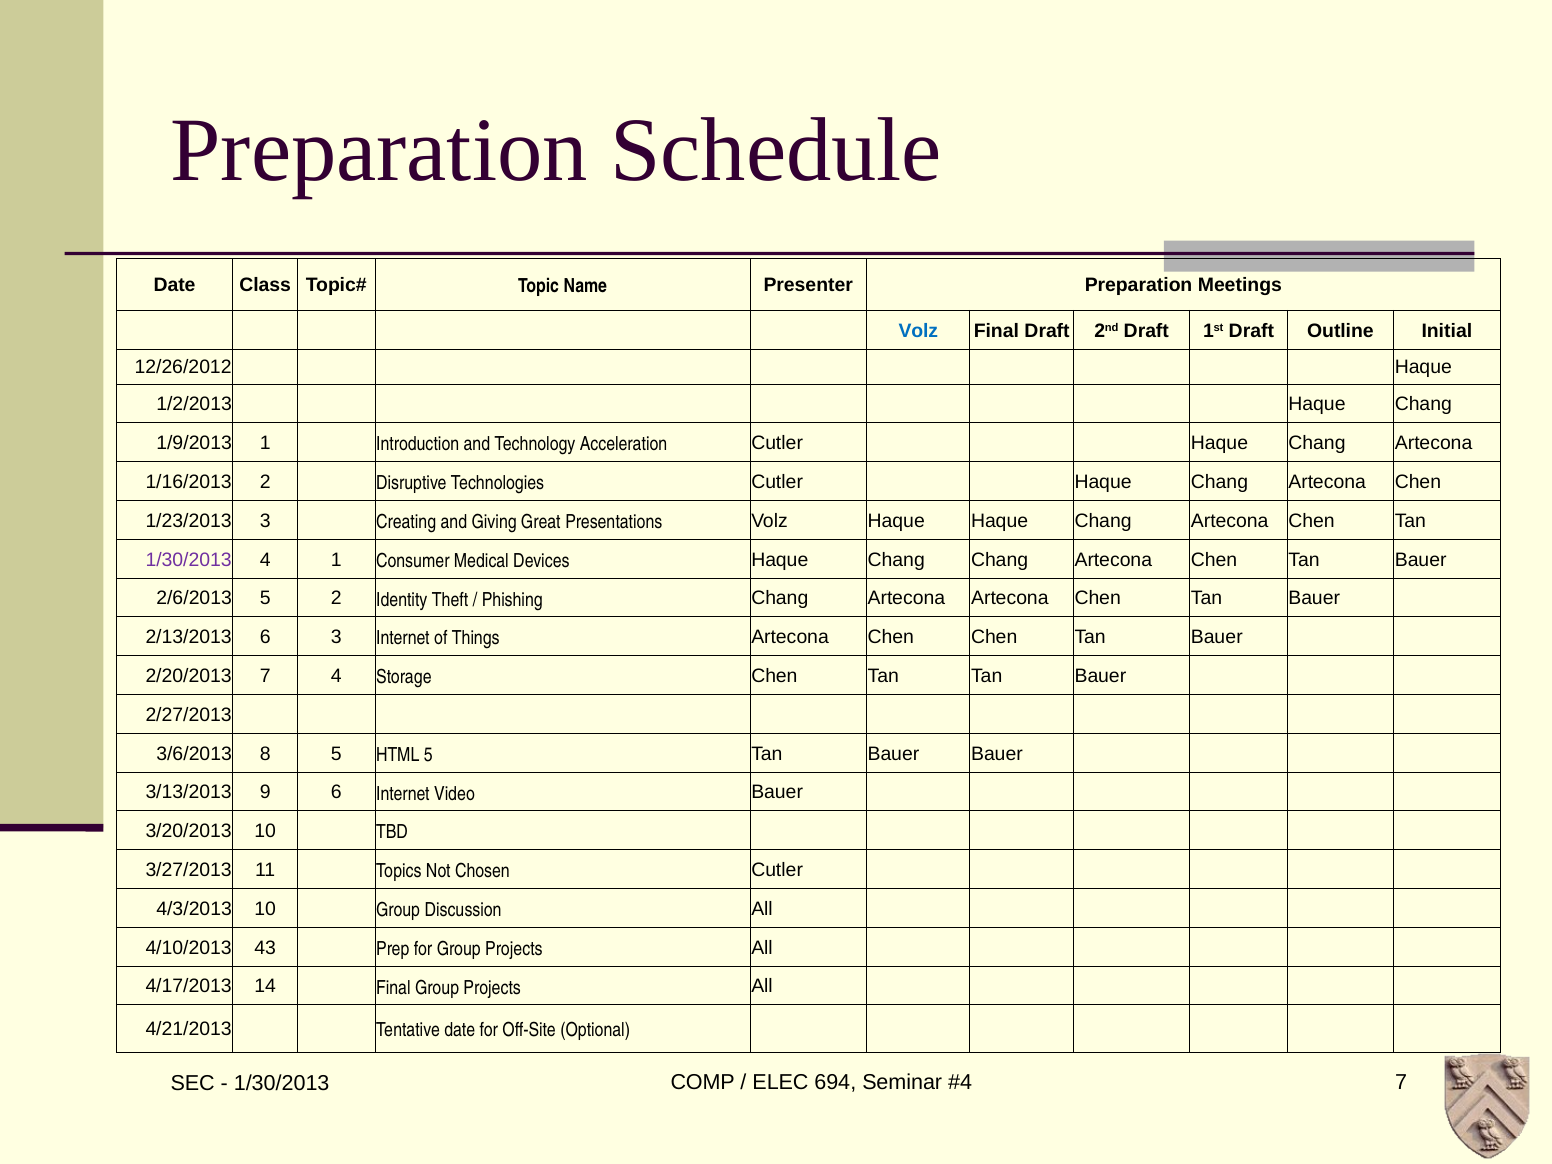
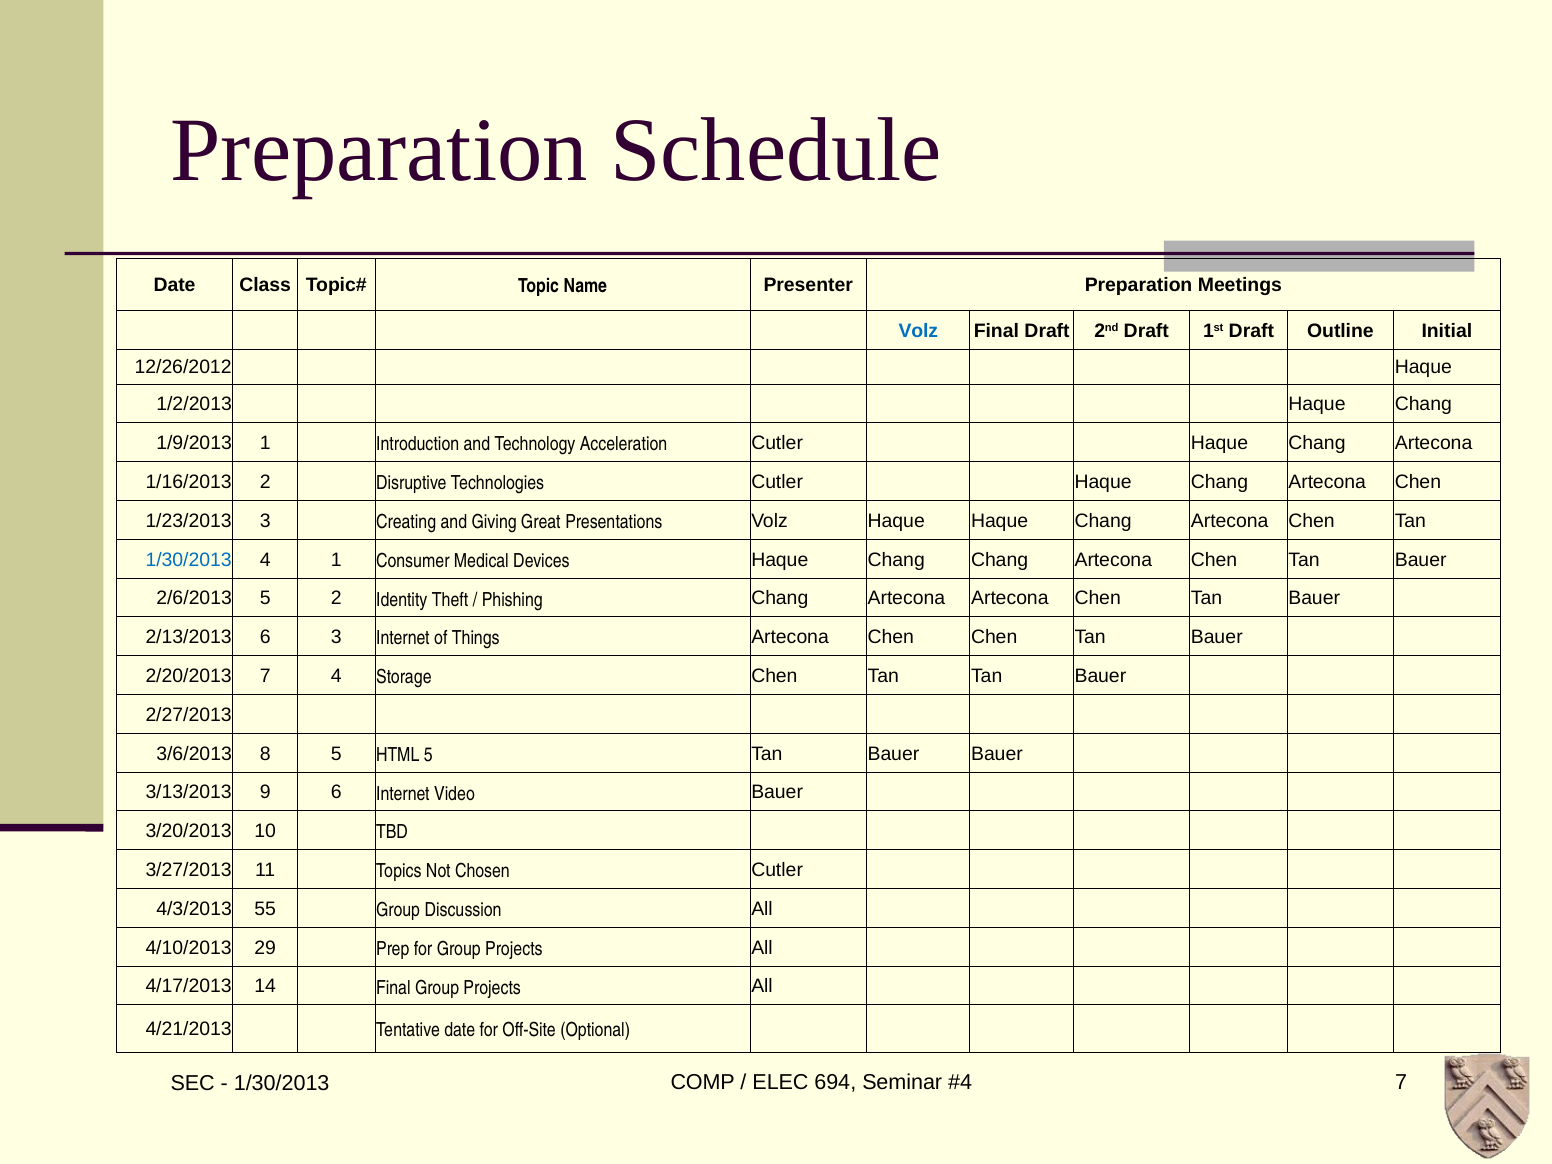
1/30/2013 at (189, 560) colour: purple -> blue
4/3/2013 10: 10 -> 55
43: 43 -> 29
